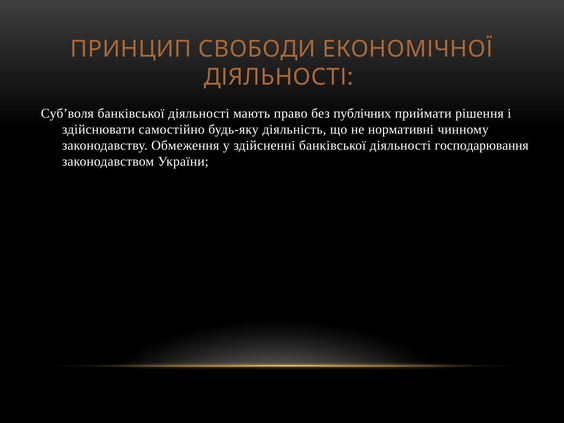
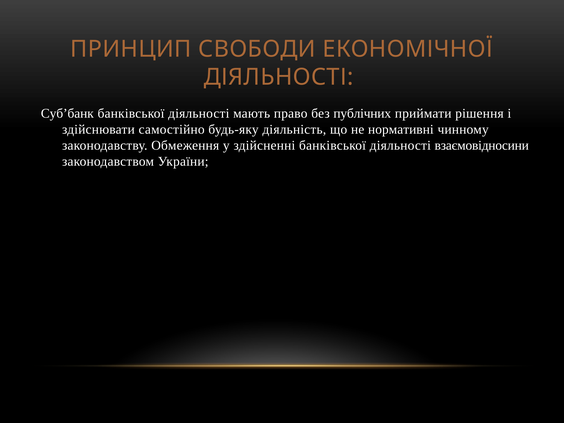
Суб’воля: Суб’воля -> Суб’банк
господарювання: господарювання -> взаємовідносини
